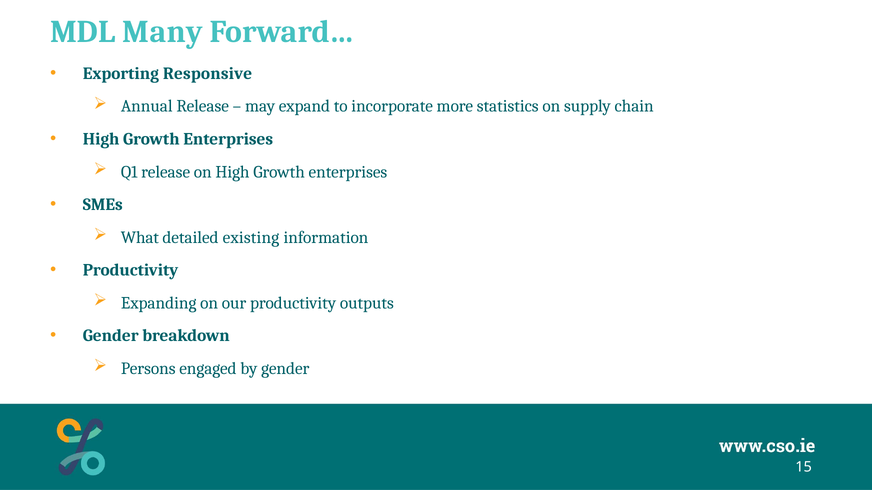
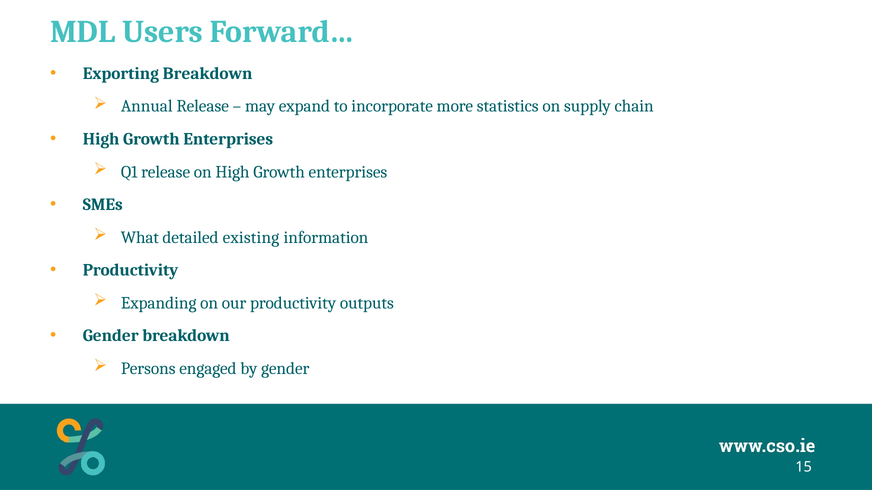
Many: Many -> Users
Exporting Responsive: Responsive -> Breakdown
